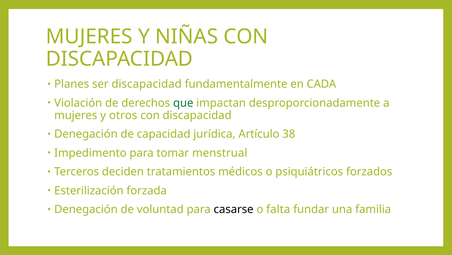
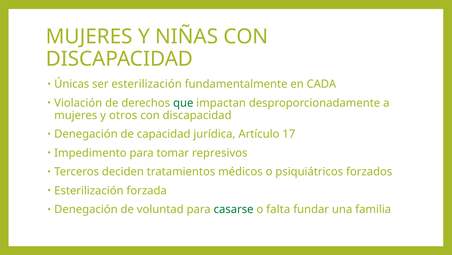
Planes: Planes -> Únicas
ser discapacidad: discapacidad -> esterilización
38: 38 -> 17
menstrual: menstrual -> represivos
casarse colour: black -> green
